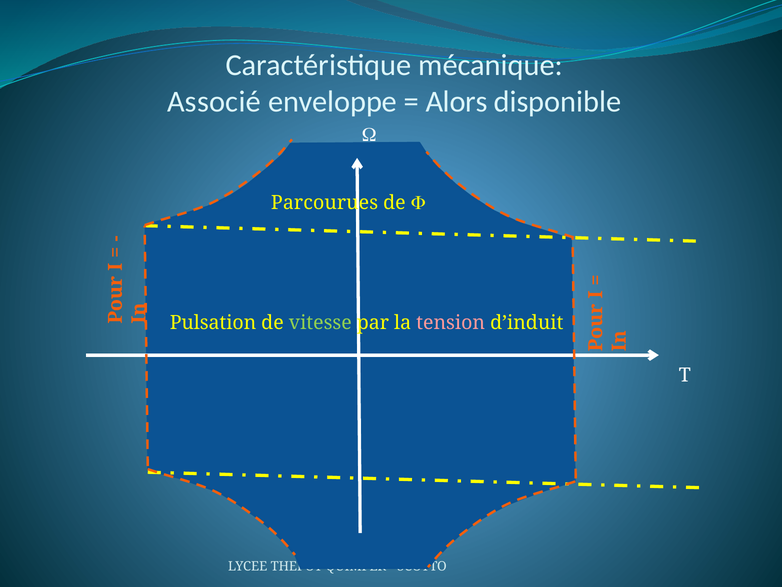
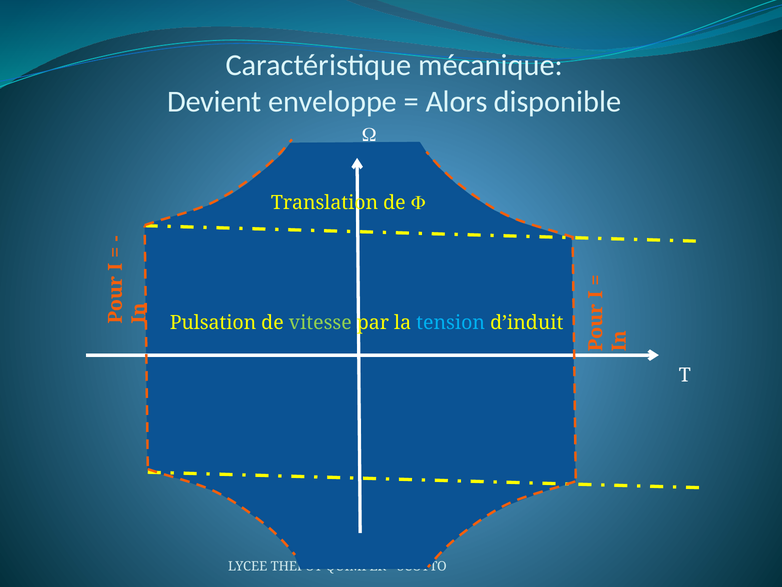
Associé: Associé -> Devient
Parcourues: Parcourues -> Translation
tension colour: pink -> light blue
